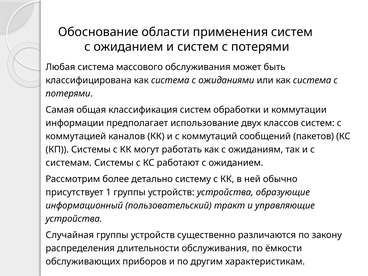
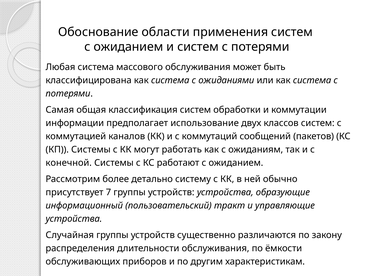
системам: системам -> конечной
1: 1 -> 7
